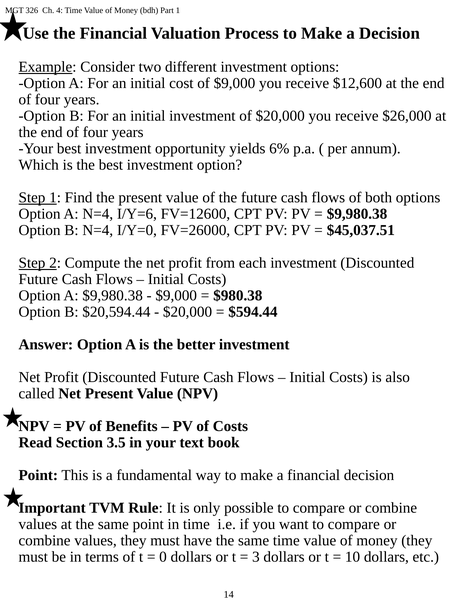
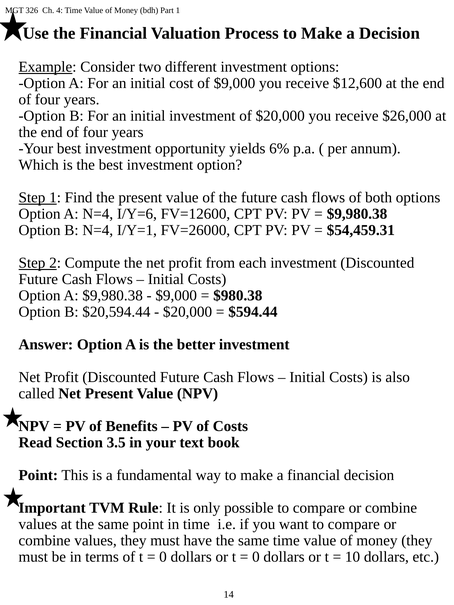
I/Y=0: I/Y=0 -> I/Y=1
$45,037.51: $45,037.51 -> $54,459.31
3 at (256, 557): 3 -> 0
